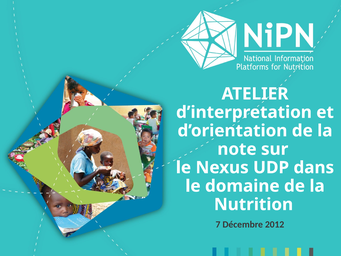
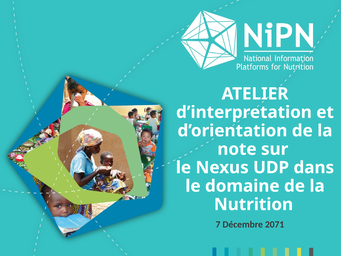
2012: 2012 -> 2071
